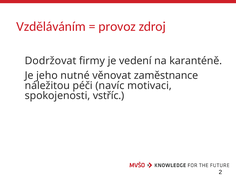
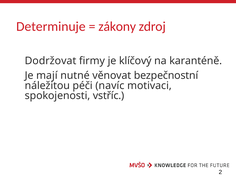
Vzděláváním: Vzděláváním -> Determinuje
provoz: provoz -> zákony
vedení: vedení -> klíčový
jeho: jeho -> mají
zaměstnance: zaměstnance -> bezpečnostní
